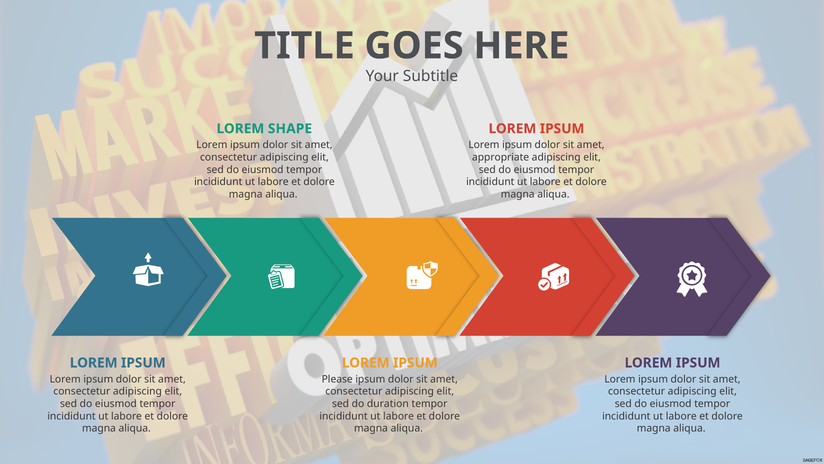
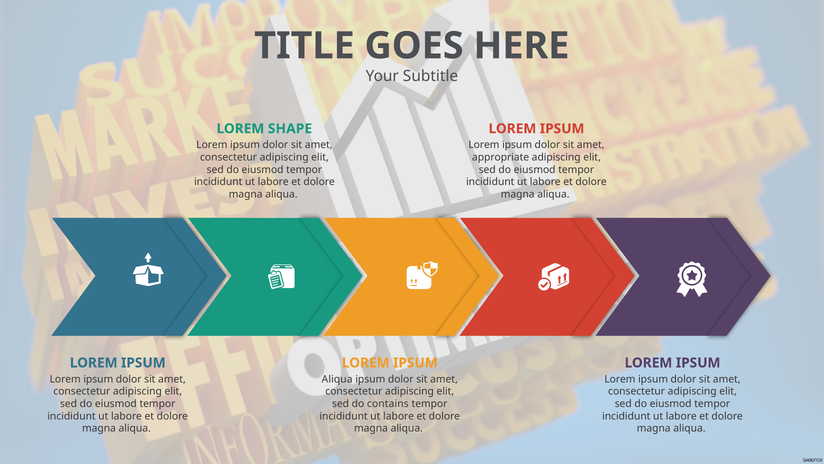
Please at (337, 379): Please -> Aliqua
duration: duration -> contains
